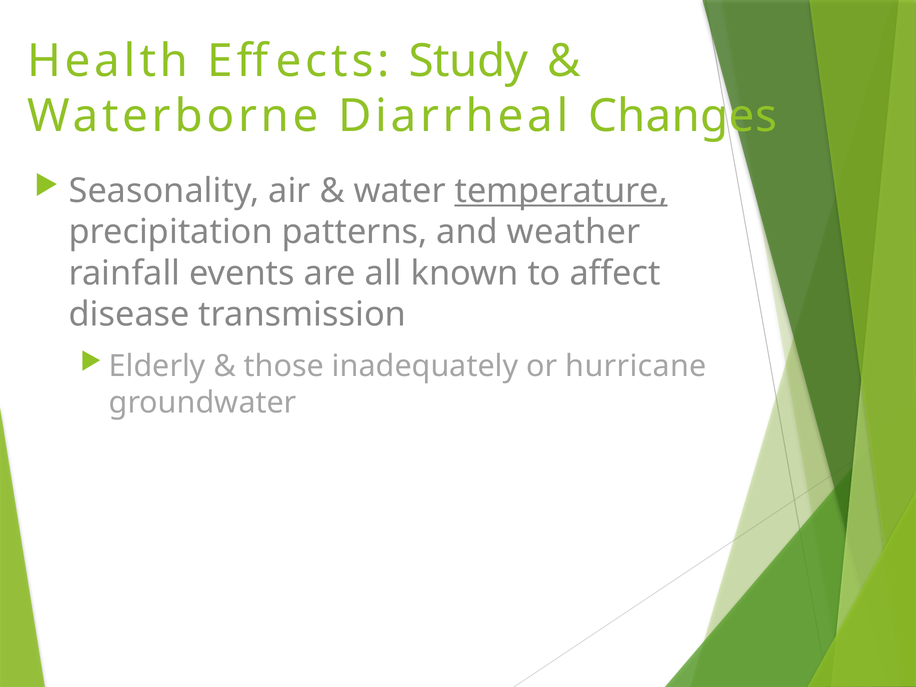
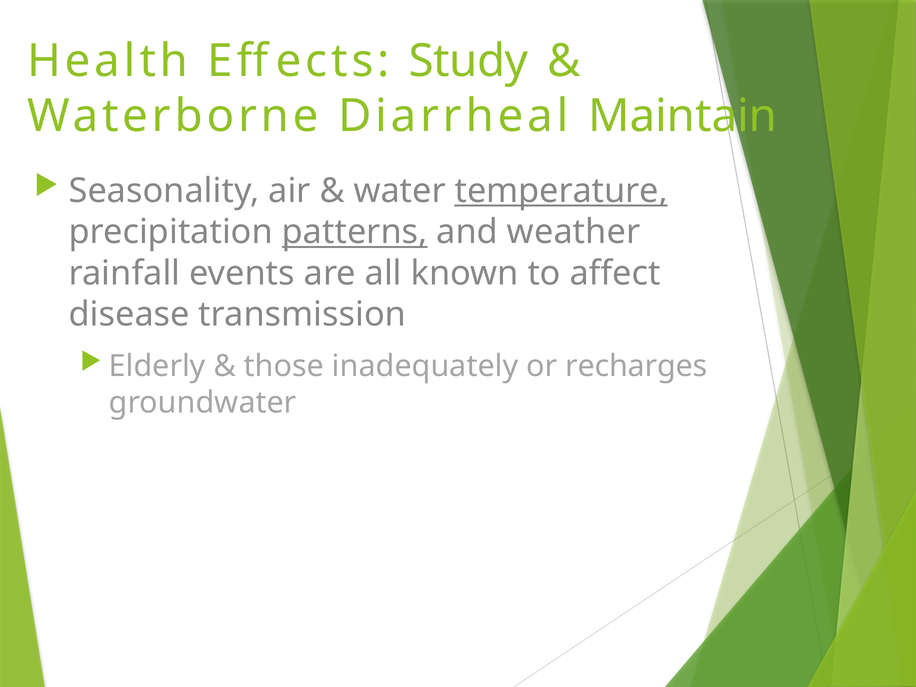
Changes: Changes -> Maintain
patterns underline: none -> present
hurricane: hurricane -> recharges
